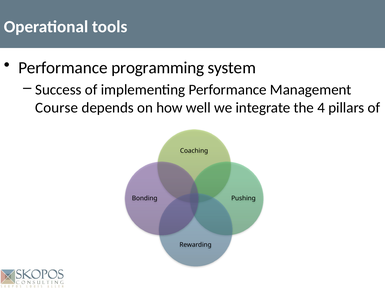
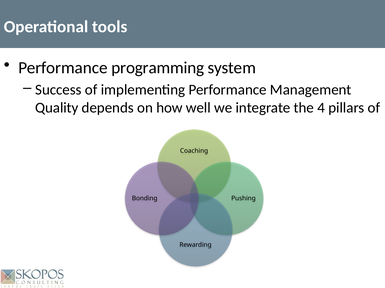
Course: Course -> Quality
